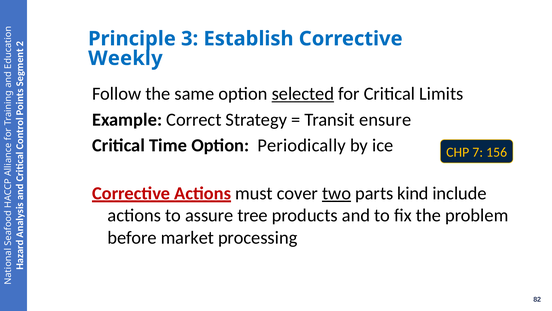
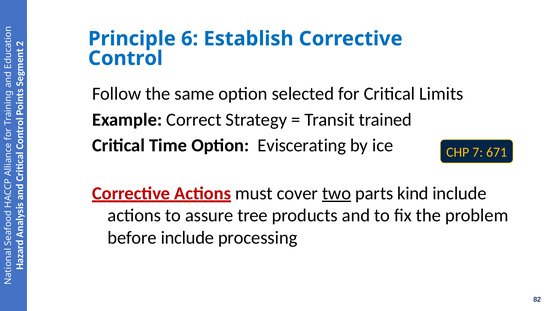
3: 3 -> 6
Weekly: Weekly -> Control
selected underline: present -> none
ensure: ensure -> trained
Periodically: Periodically -> Eviscerating
156: 156 -> 671
before market: market -> include
